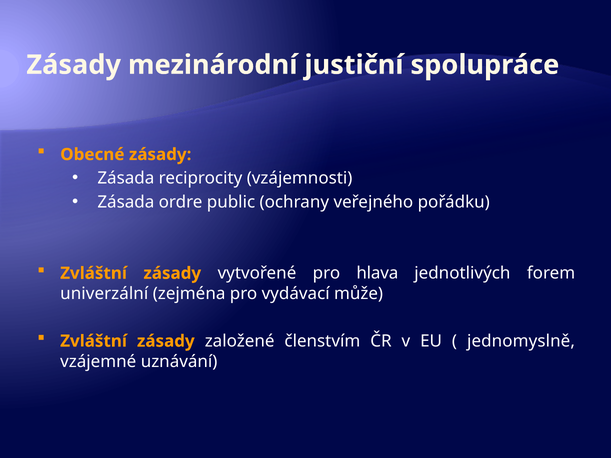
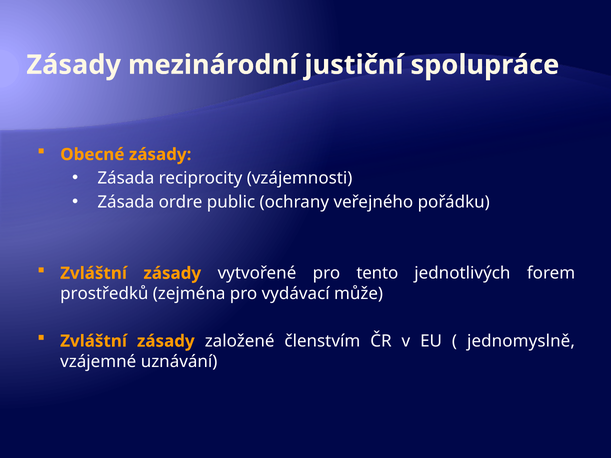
hlava: hlava -> tento
univerzální: univerzální -> prostředků
